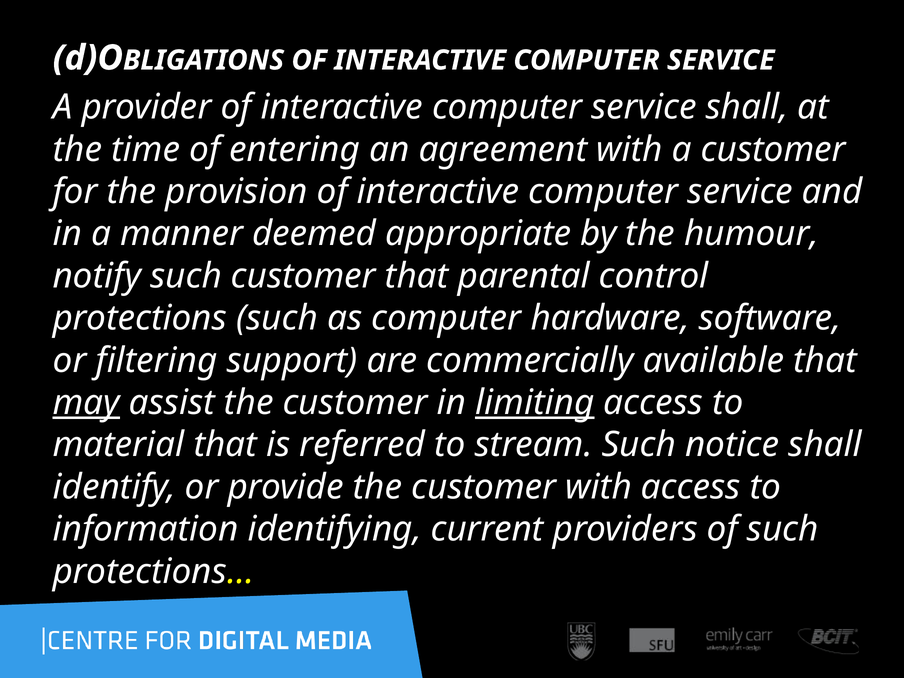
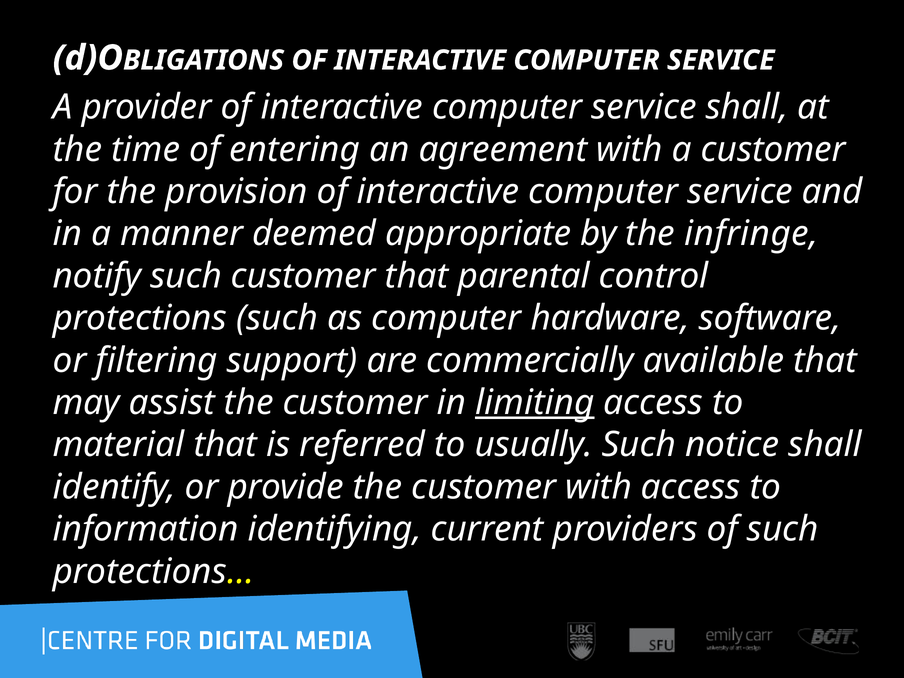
humour: humour -> infringe
may underline: present -> none
stream: stream -> usually
